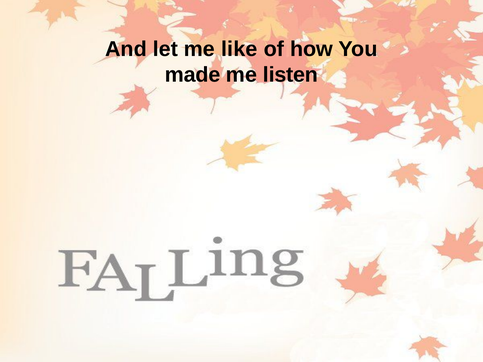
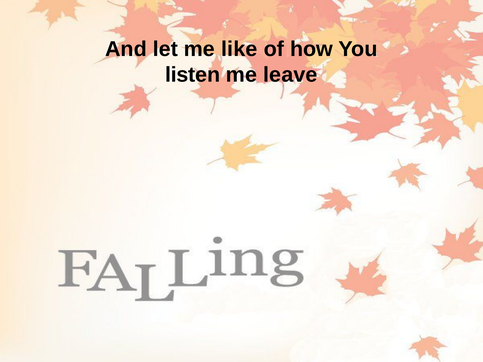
made: made -> listen
listen: listen -> leave
